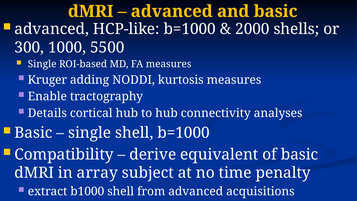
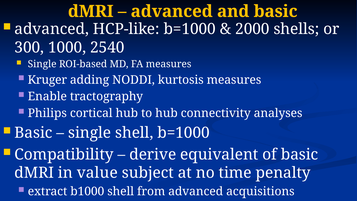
5500: 5500 -> 2540
Details: Details -> Philips
array: array -> value
